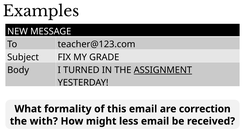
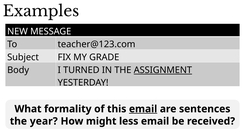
email at (143, 109) underline: none -> present
correction: correction -> sentences
with: with -> year
